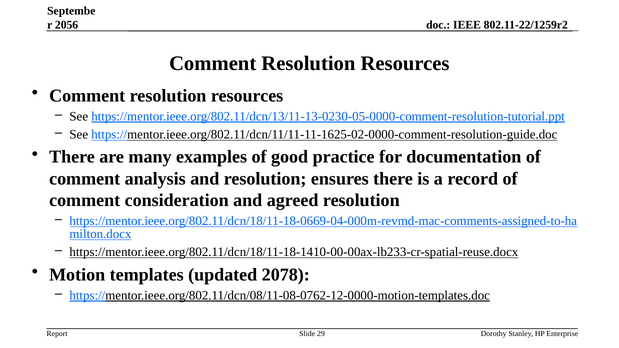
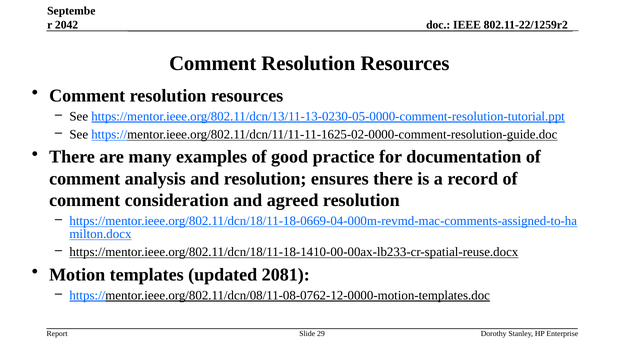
2056: 2056 -> 2042
2078: 2078 -> 2081
